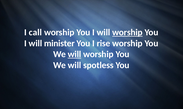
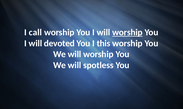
minister: minister -> devoted
rise: rise -> this
will at (74, 54) underline: present -> none
